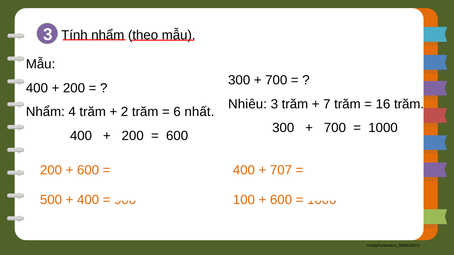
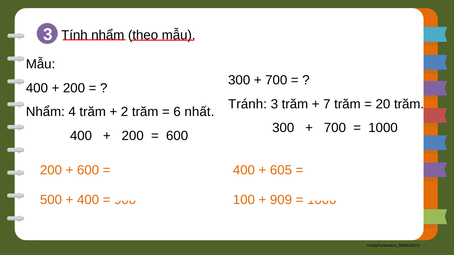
Nhiêu: Nhiêu -> Tránh
16: 16 -> 20
707: 707 -> 605
600 at (281, 200): 600 -> 909
